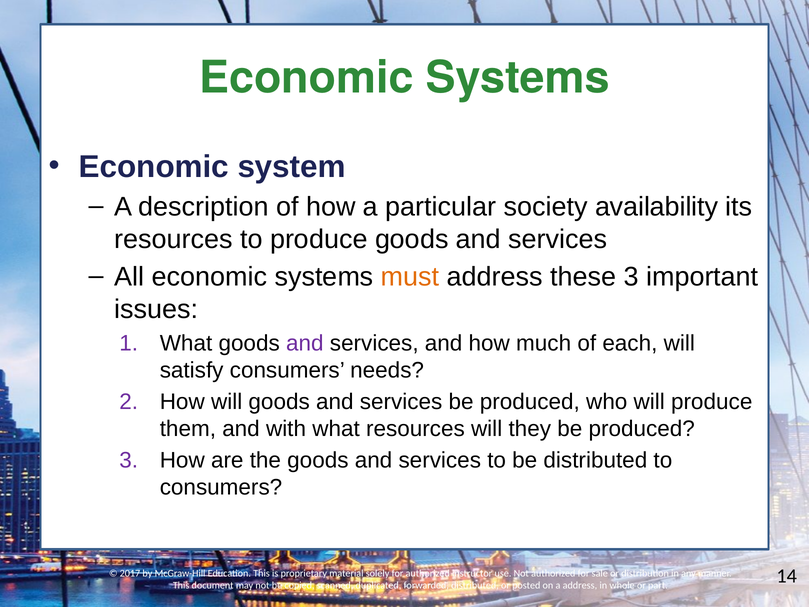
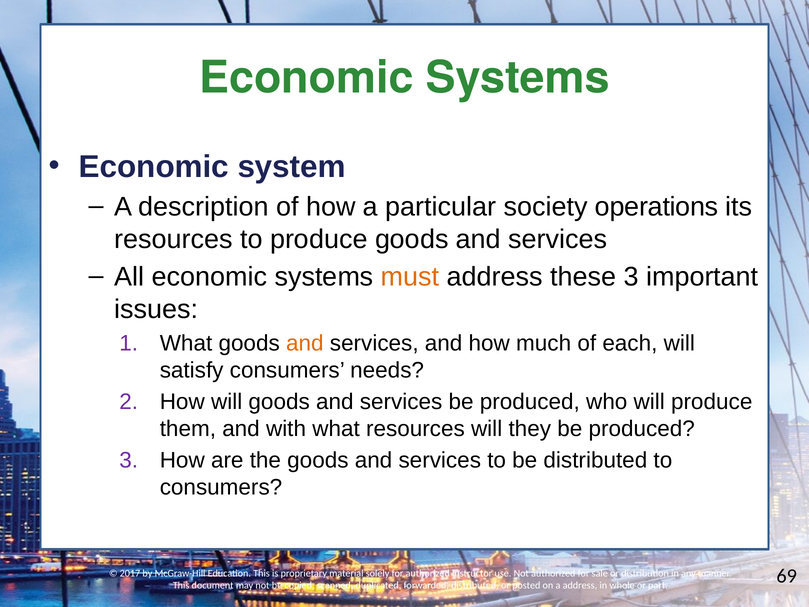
availability: availability -> operations
and at (305, 343) colour: purple -> orange
14: 14 -> 69
